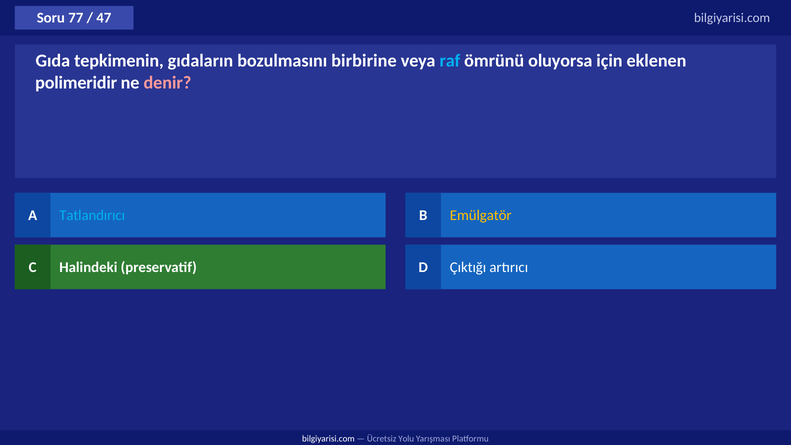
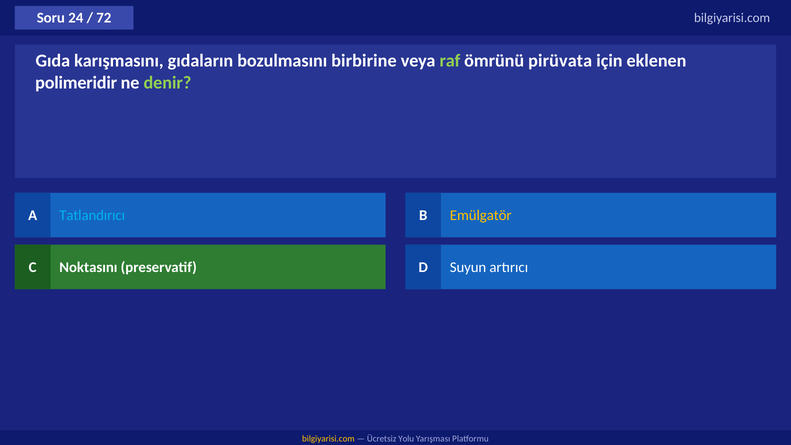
77: 77 -> 24
47: 47 -> 72
tepkimenin: tepkimenin -> karışmasını
raf colour: light blue -> light green
oluyorsa: oluyorsa -> pirüvata
denir colour: pink -> light green
Halindeki: Halindeki -> Noktasını
Çıktığı: Çıktığı -> Suyun
bilgiyarisi.com at (328, 439) colour: white -> yellow
